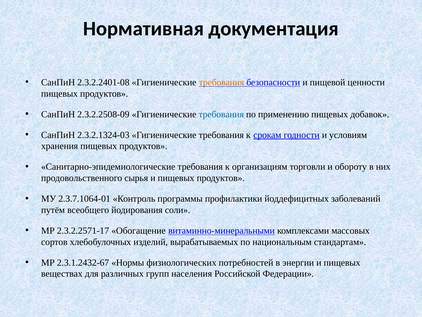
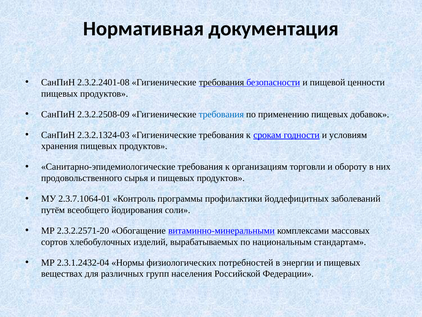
требования at (222, 82) colour: orange -> black
2.3.2.2571-17: 2.3.2.2571-17 -> 2.3.2.2571-20
2.3.1.2432-67: 2.3.1.2432-67 -> 2.3.1.2432-04
